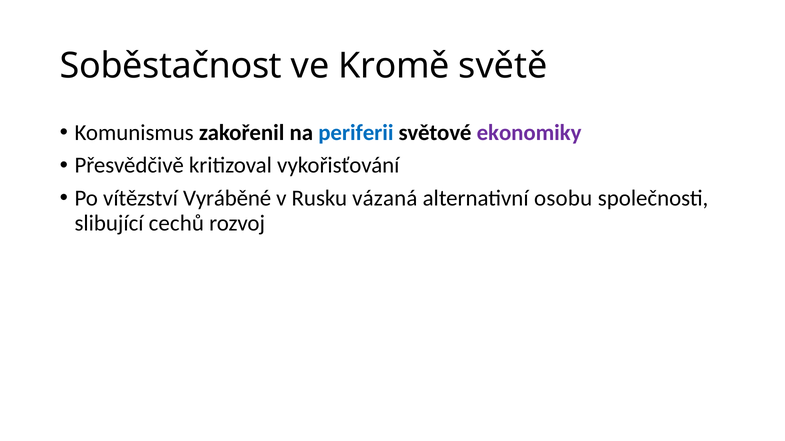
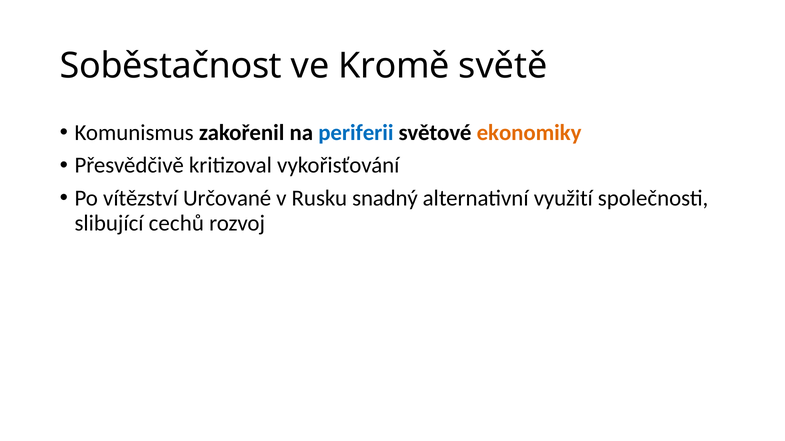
ekonomiky colour: purple -> orange
Vyráběné: Vyráběné -> Určované
vázaná: vázaná -> snadný
osobu: osobu -> využití
